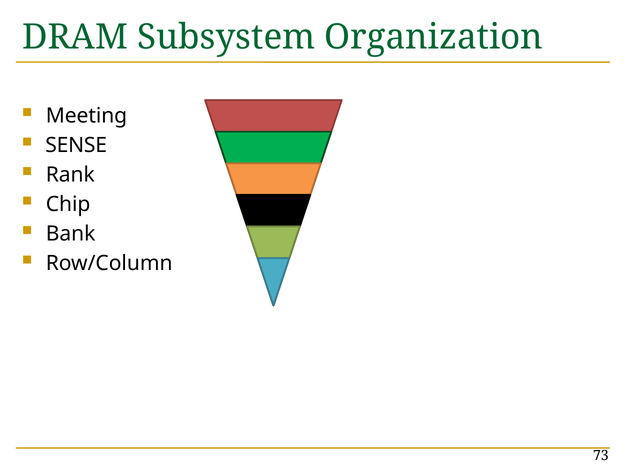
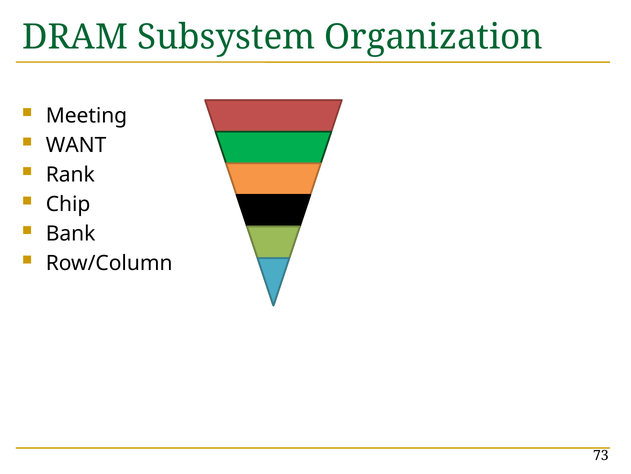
SENSE: SENSE -> WANT
